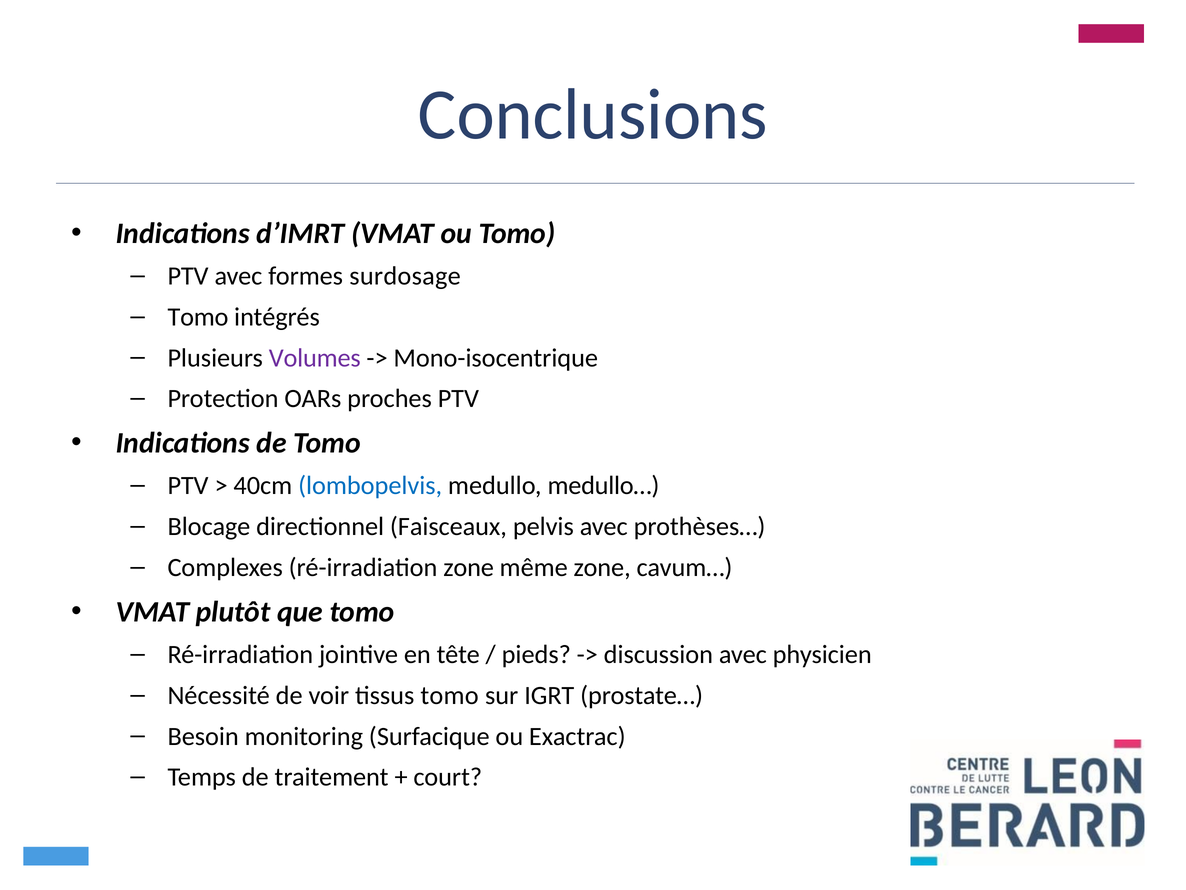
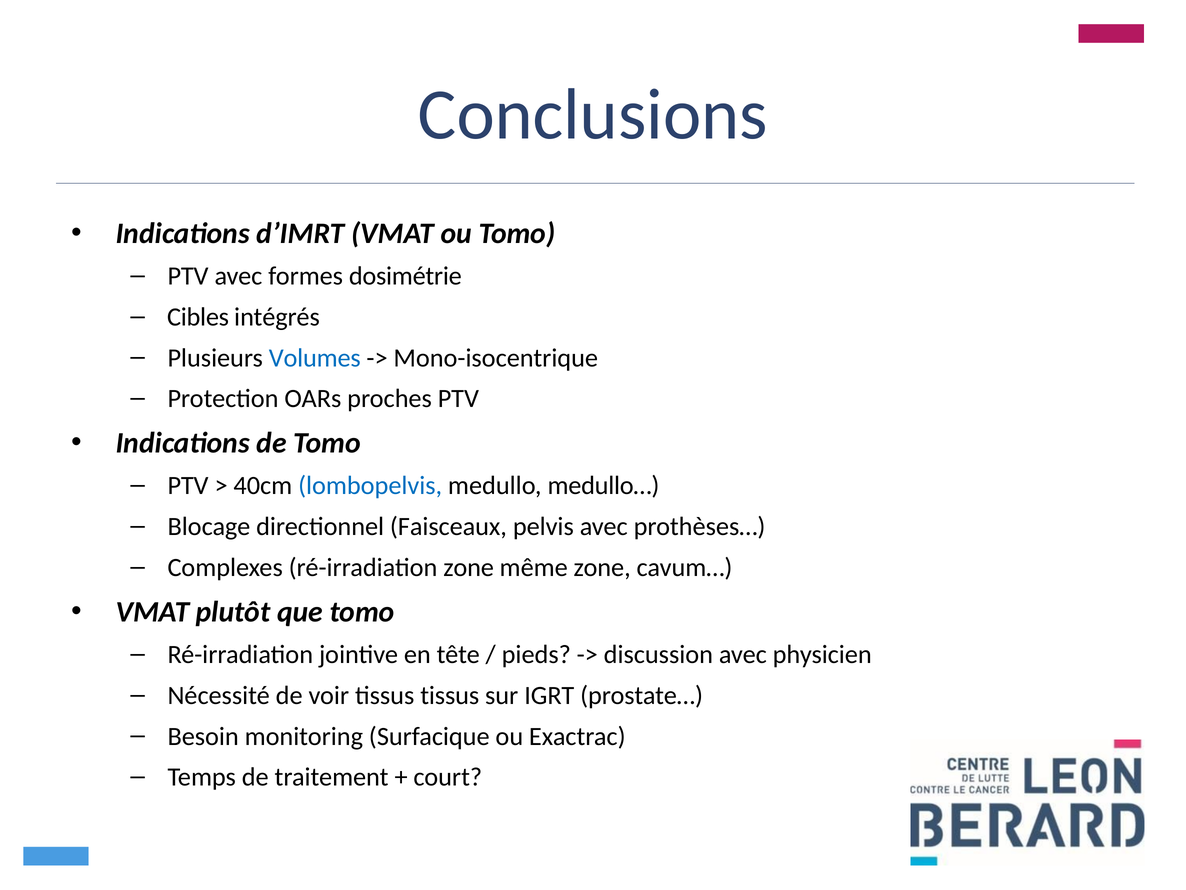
surdosage: surdosage -> dosimétrie
Tomo at (198, 317): Tomo -> Cibles
Volumes colour: purple -> blue
tissus tomo: tomo -> tissus
